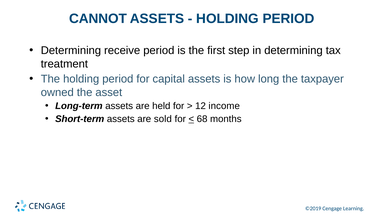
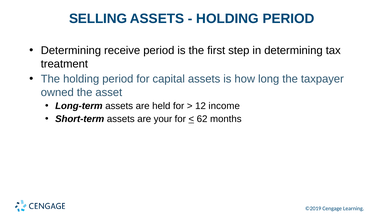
CANNOT: CANNOT -> SELLING
sold: sold -> your
68: 68 -> 62
